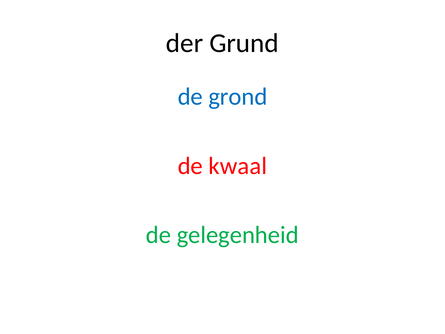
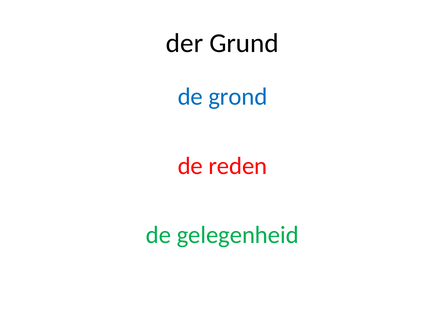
kwaal: kwaal -> reden
